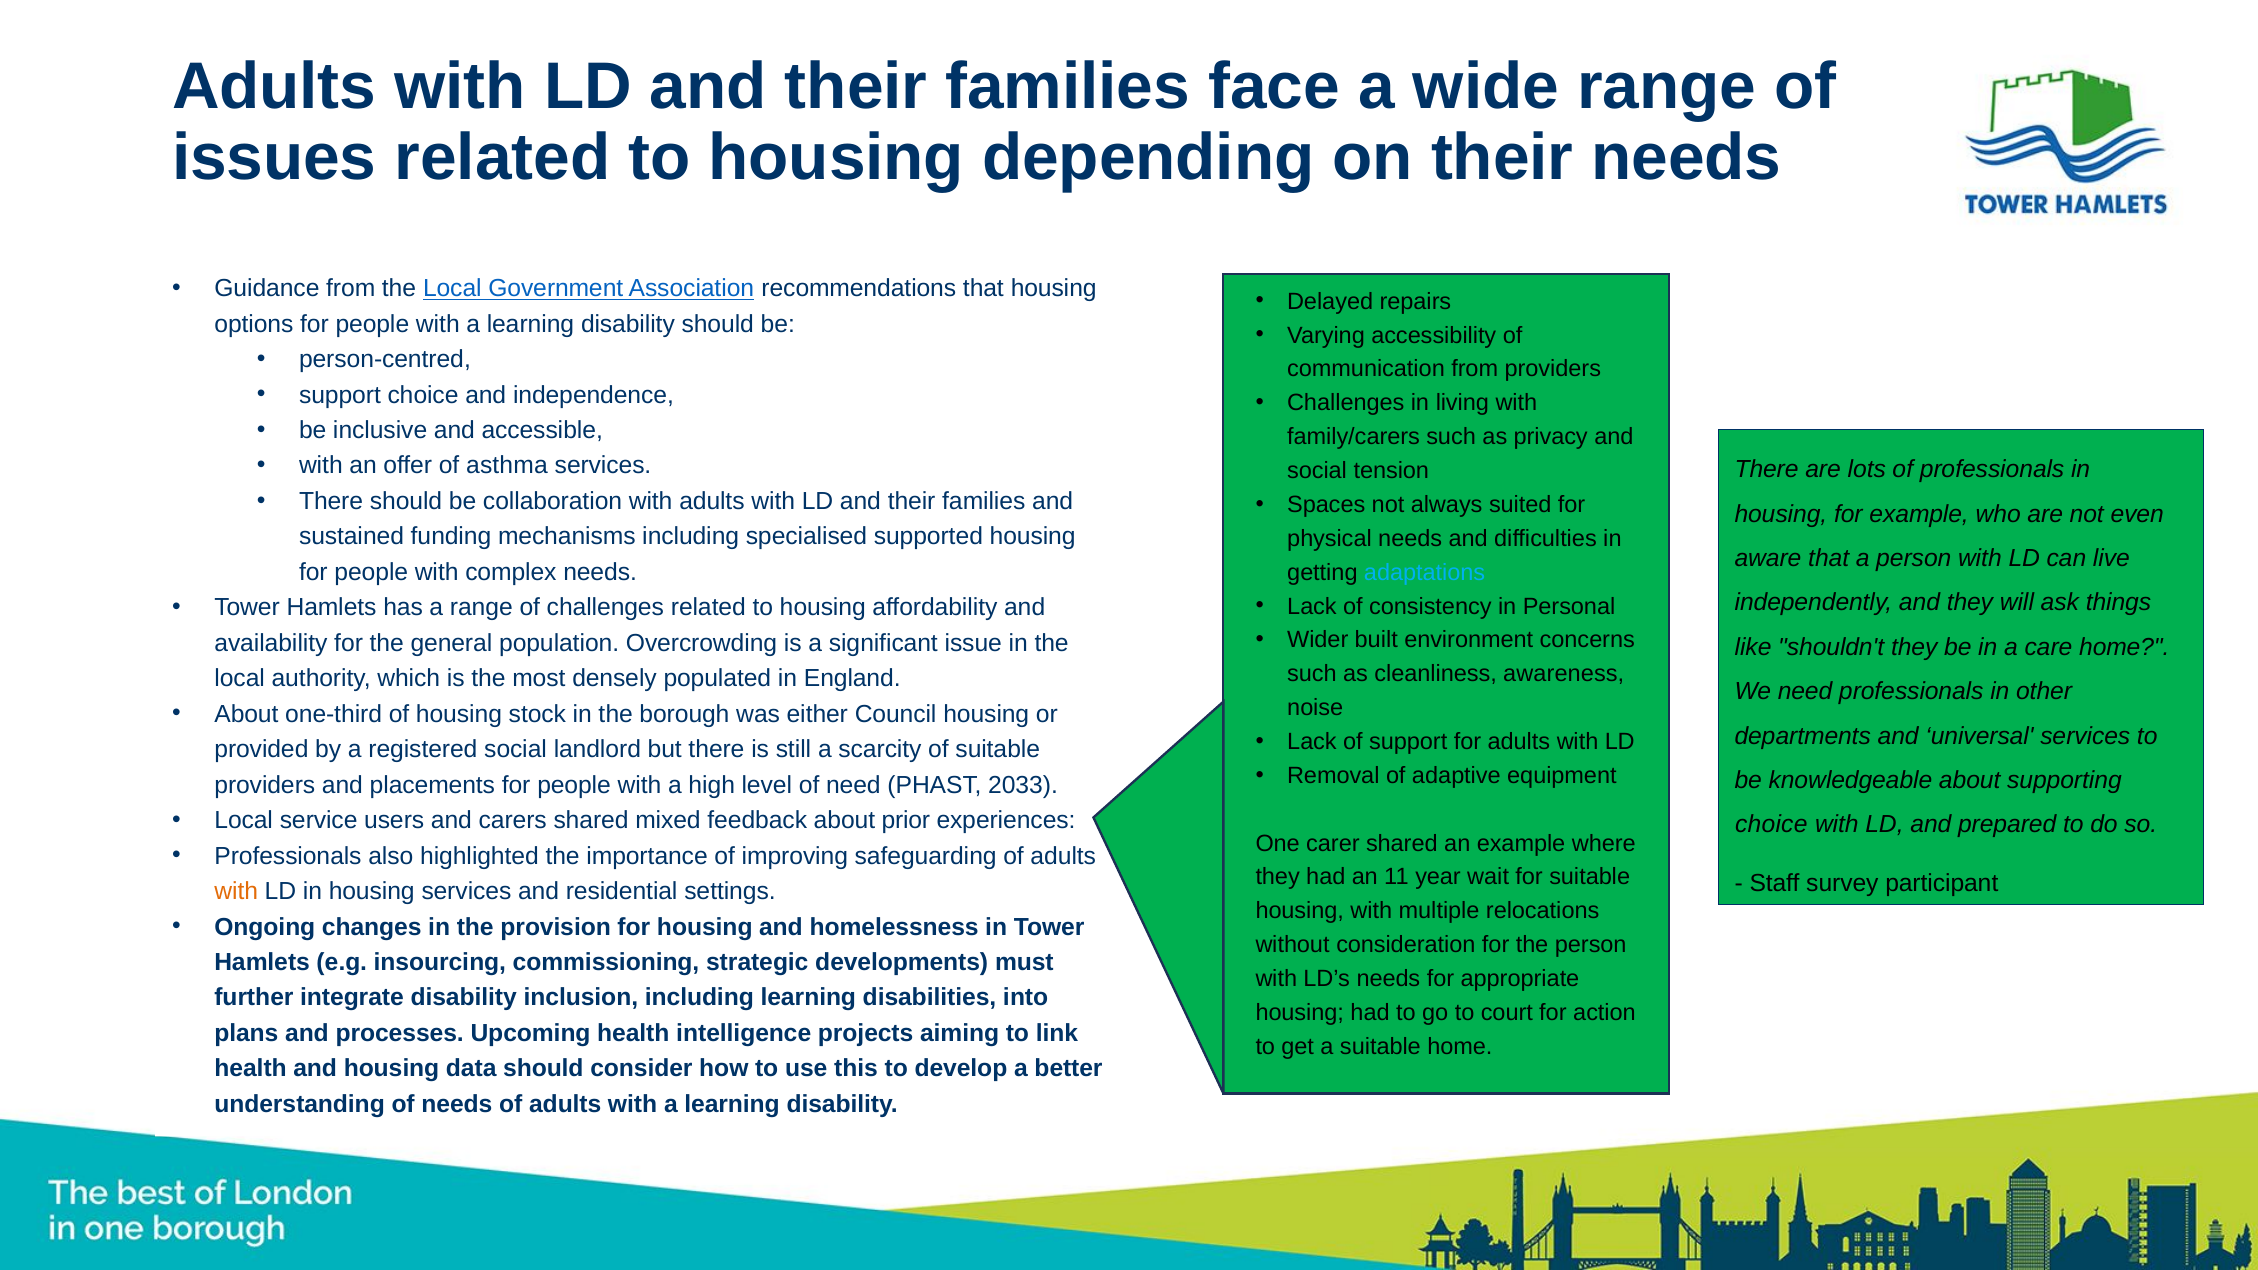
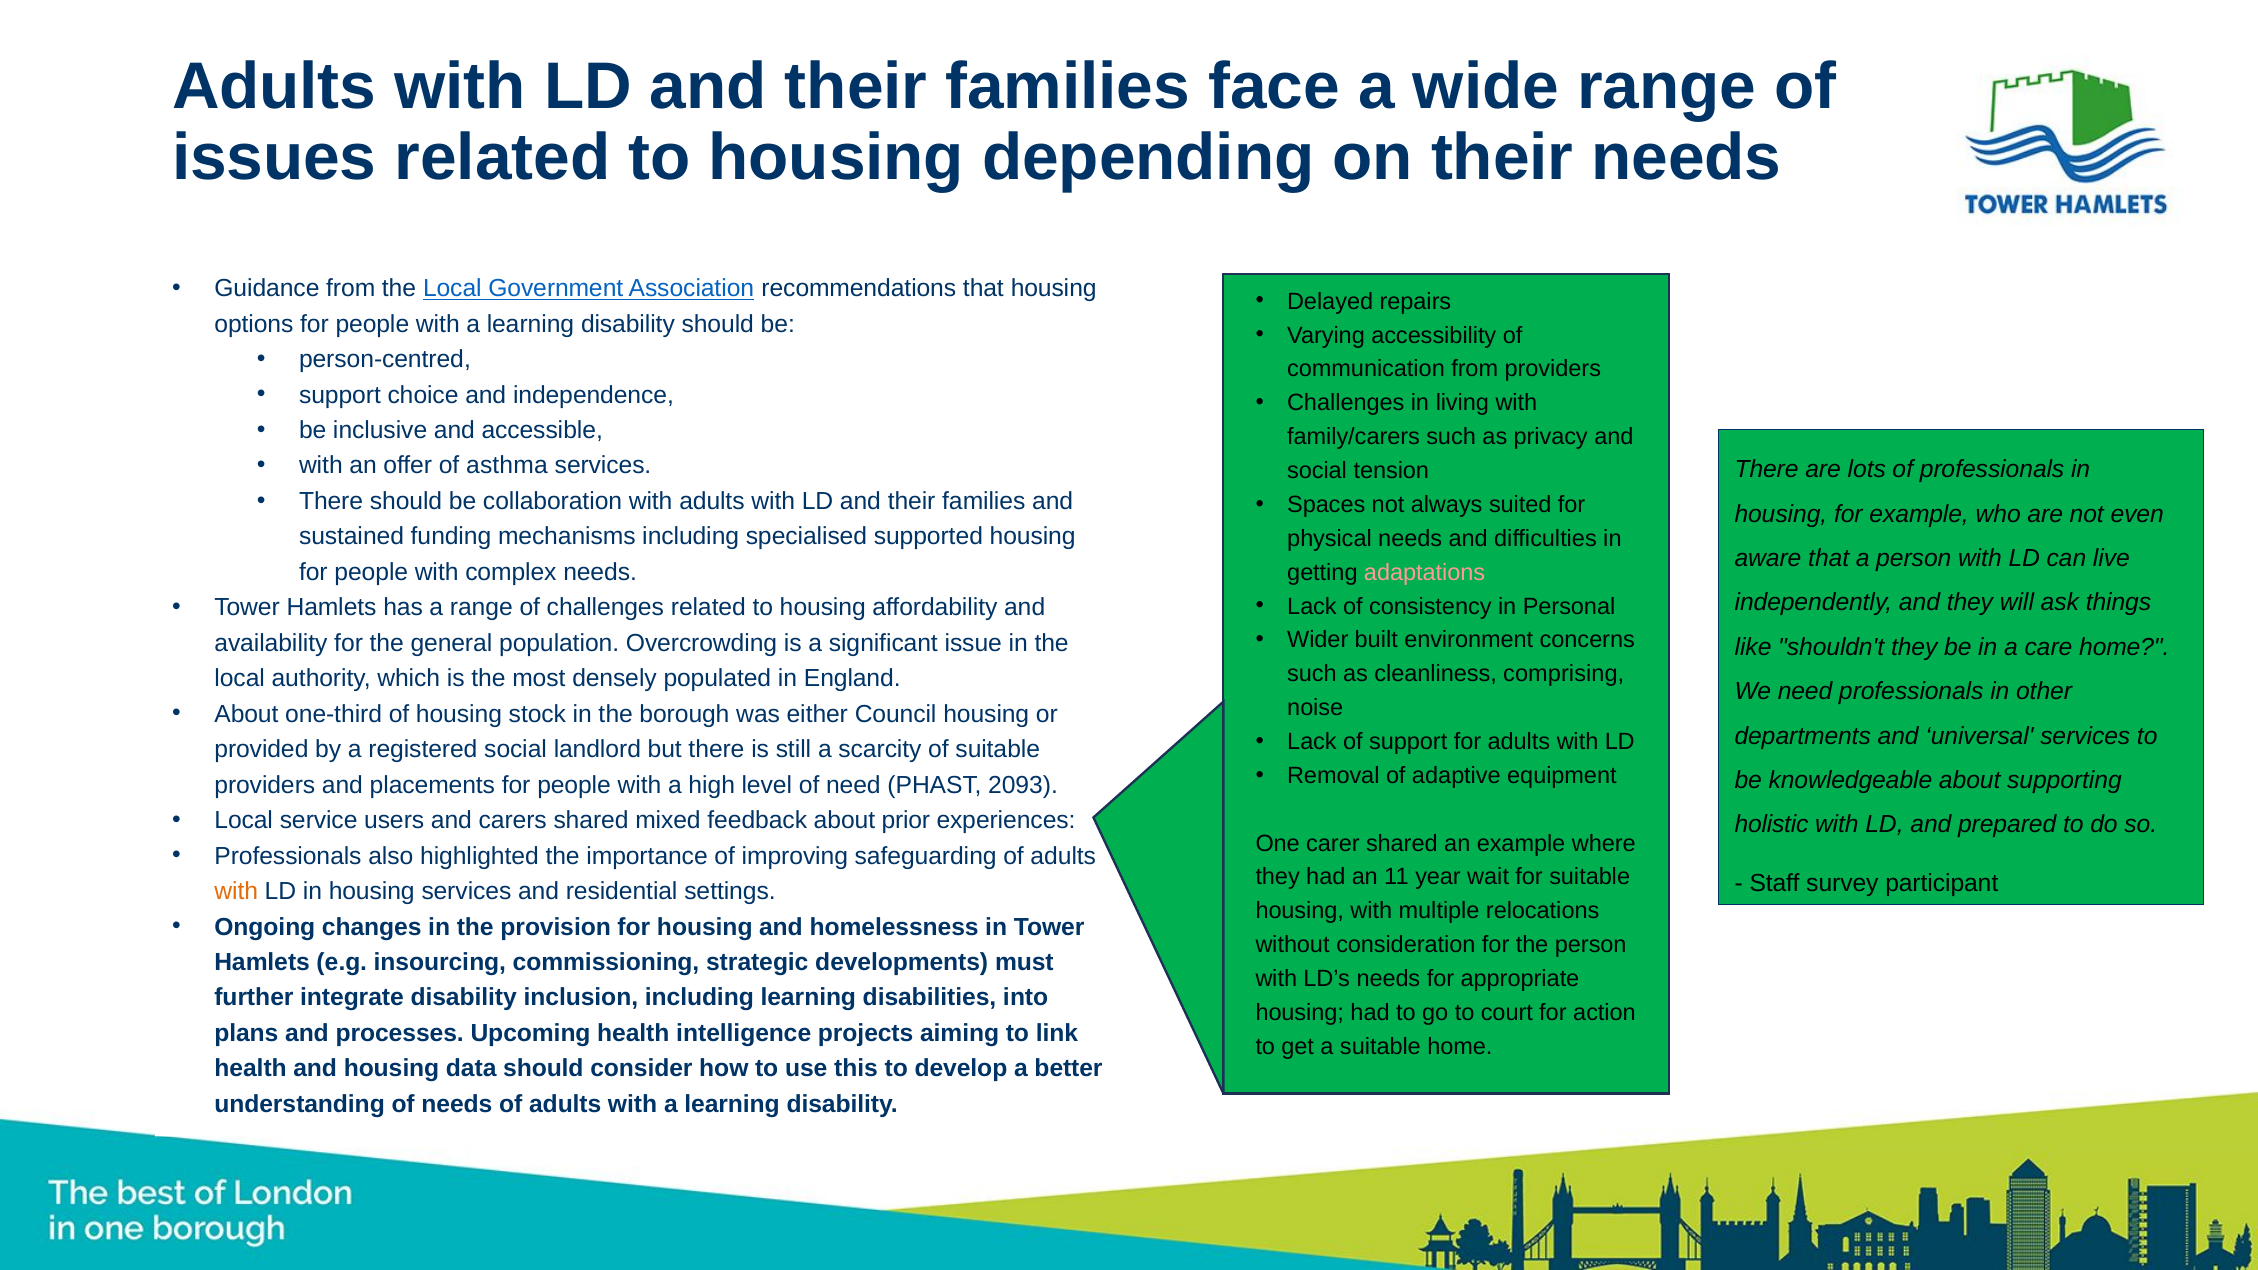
adaptations colour: light blue -> pink
awareness: awareness -> comprising
2033: 2033 -> 2093
choice at (1771, 825): choice -> holistic
